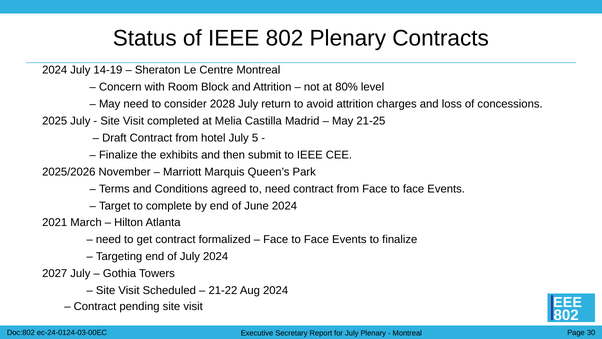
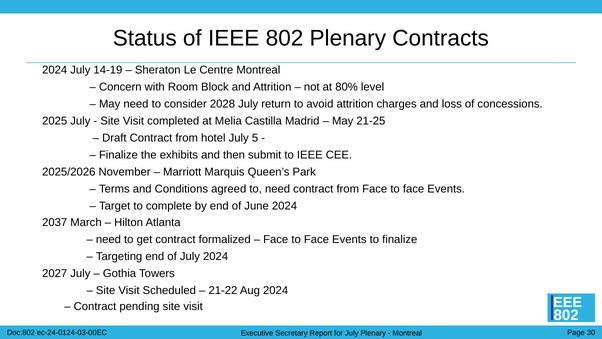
2021: 2021 -> 2037
